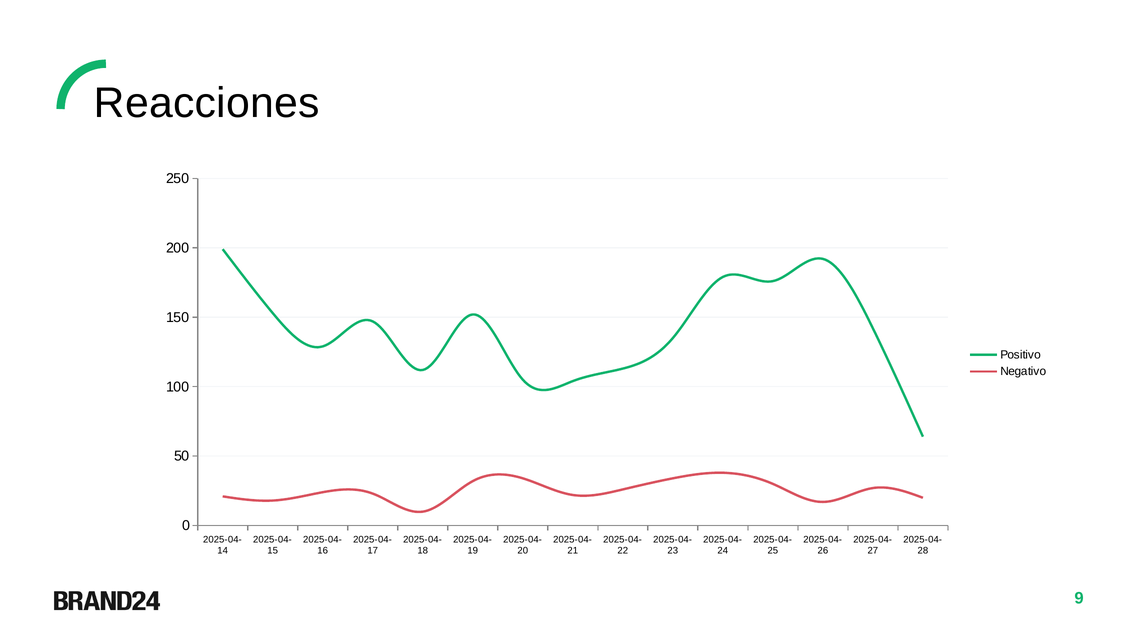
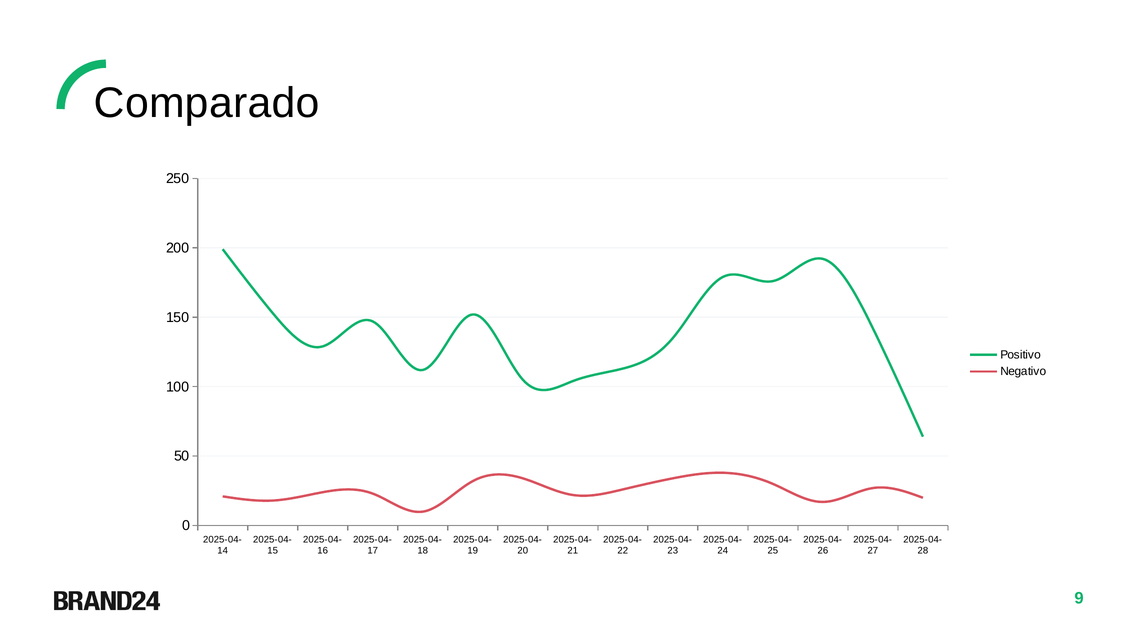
Reacciones: Reacciones -> Comparado
